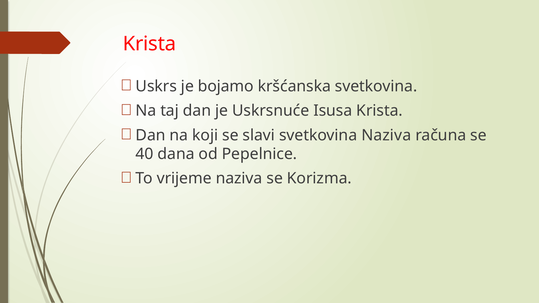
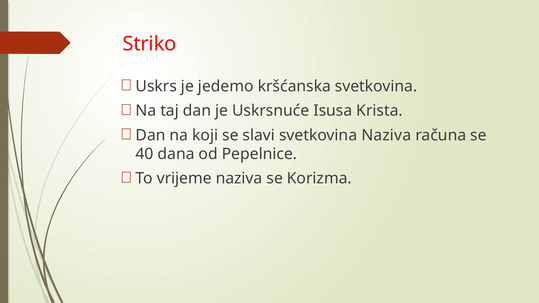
Krista at (150, 44): Krista -> Striko
bojamo: bojamo -> jedemo
